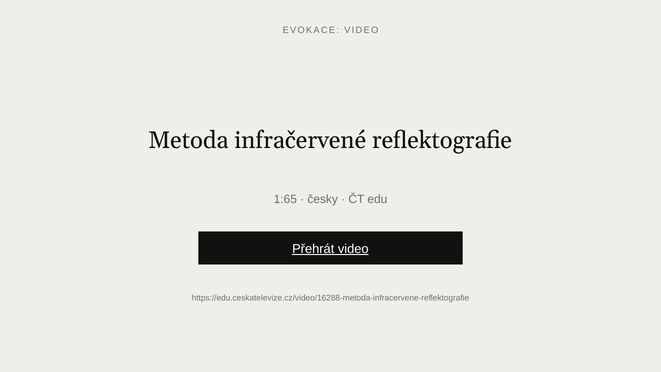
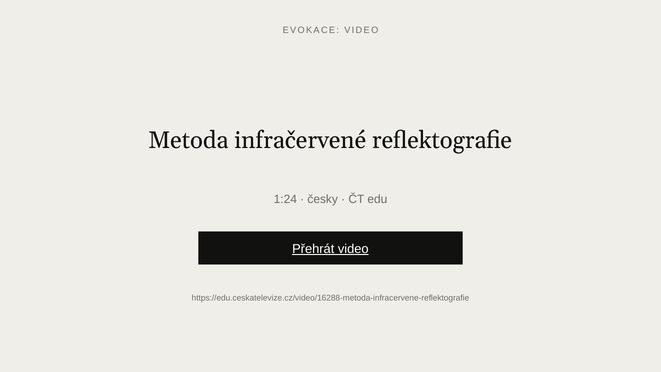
1:65: 1:65 -> 1:24
